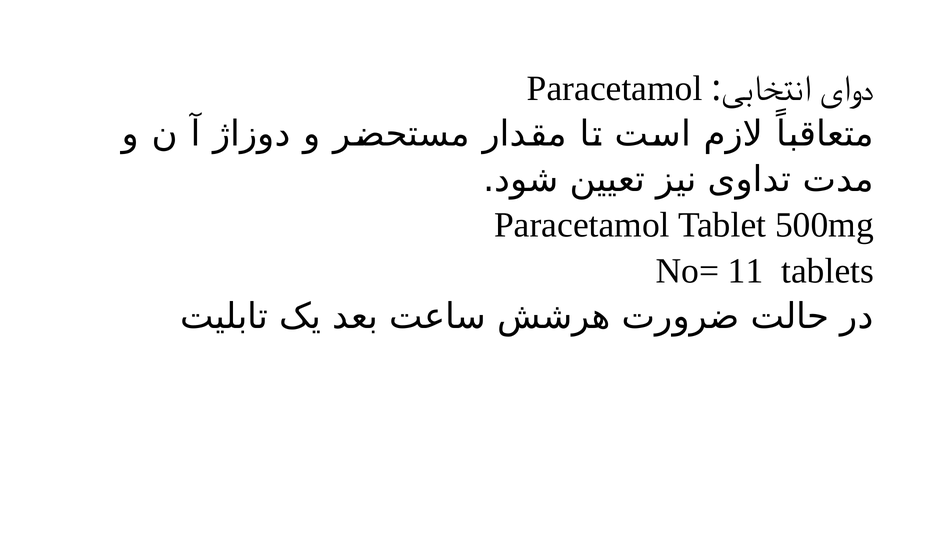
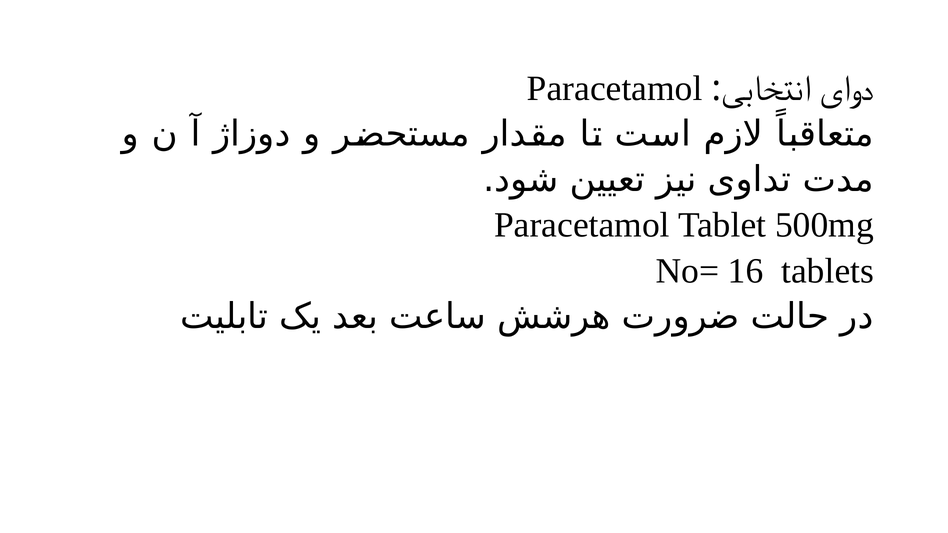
11: 11 -> 16
